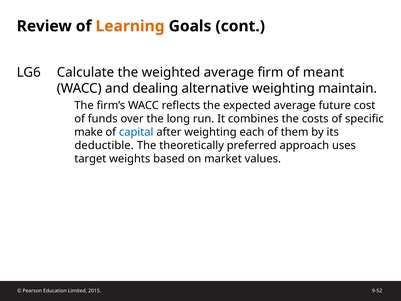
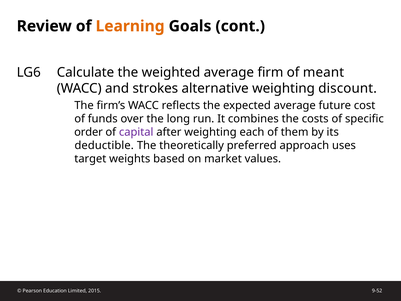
dealing: dealing -> strokes
maintain: maintain -> discount
make: make -> order
capital colour: blue -> purple
